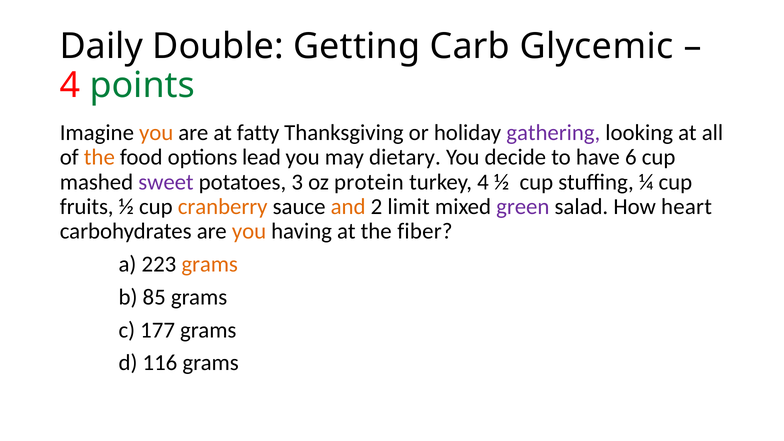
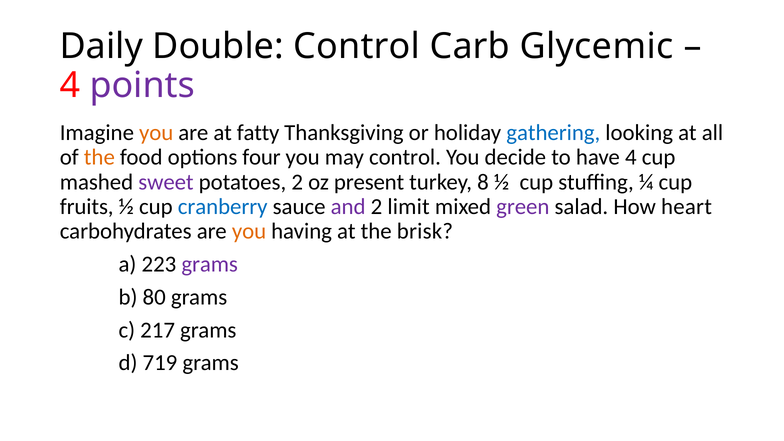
Double Getting: Getting -> Control
points colour: green -> purple
gathering colour: purple -> blue
lead: lead -> four
may dietary: dietary -> control
have 6: 6 -> 4
potatoes 3: 3 -> 2
protein: protein -> present
turkey 4: 4 -> 8
cranberry colour: orange -> blue
and colour: orange -> purple
fiber: fiber -> brisk
grams at (210, 264) colour: orange -> purple
85: 85 -> 80
177: 177 -> 217
116: 116 -> 719
